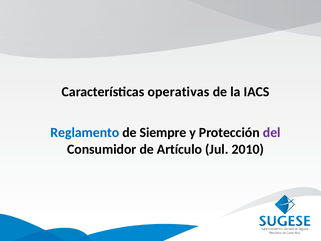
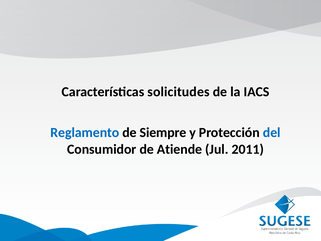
operativas: operativas -> solicitudes
del colour: purple -> blue
Artículo: Artículo -> Atiende
2010: 2010 -> 2011
